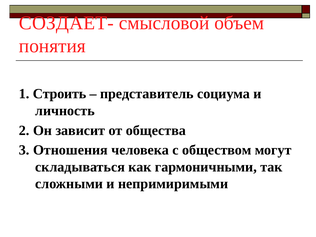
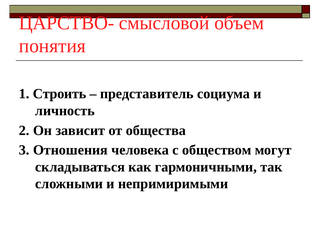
СОЗДАЕТ-: СОЗДАЕТ- -> ЦАРСТВО-
